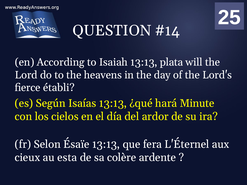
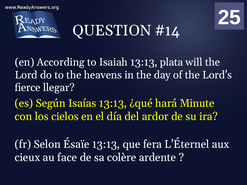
établi: établi -> llegar
esta: esta -> face
